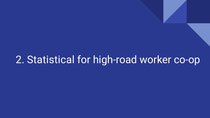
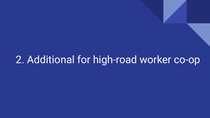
Statistical: Statistical -> Additional
